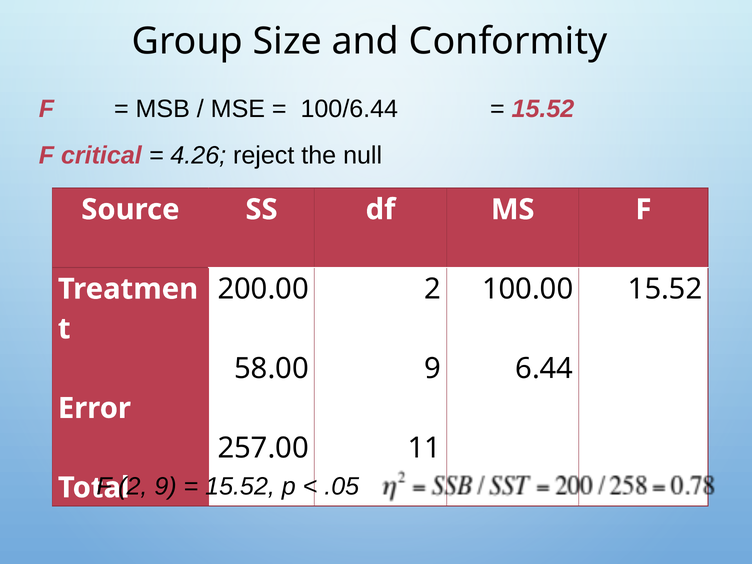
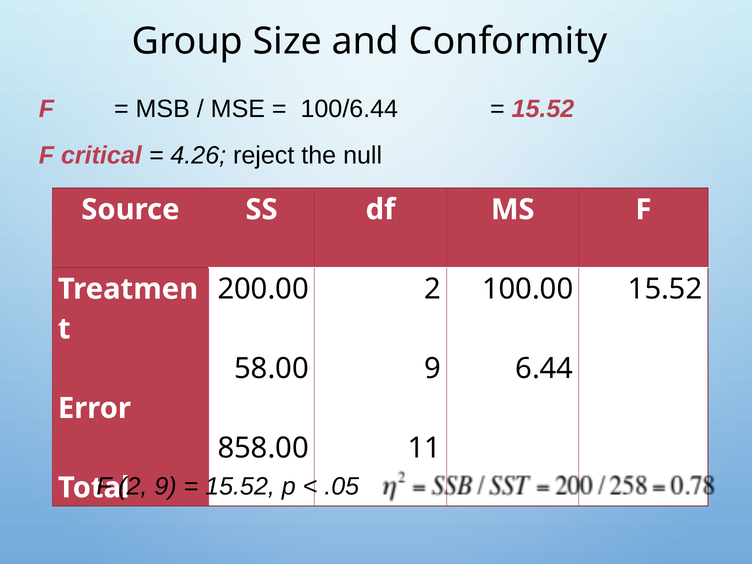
257.00: 257.00 -> 858.00
